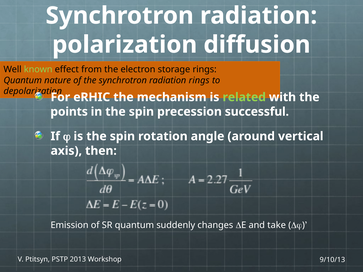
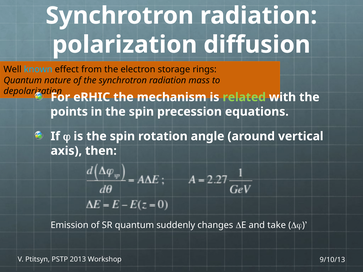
known colour: light green -> light blue
radiation rings: rings -> mass
successful: successful -> equations
